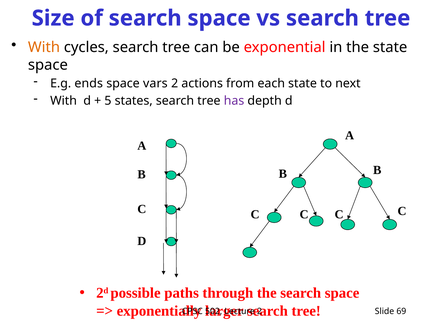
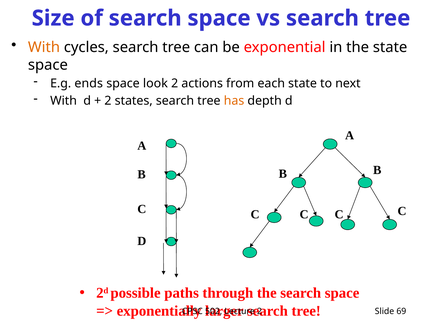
vars: vars -> look
5 at (108, 101): 5 -> 2
has colour: purple -> orange
